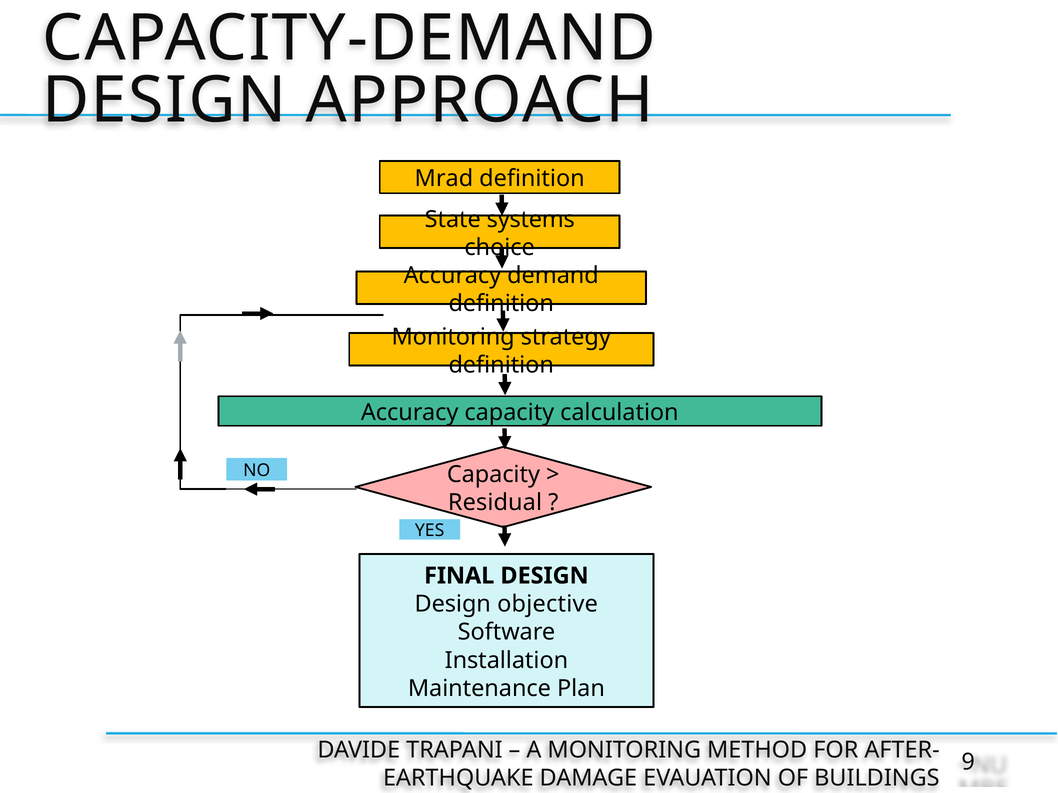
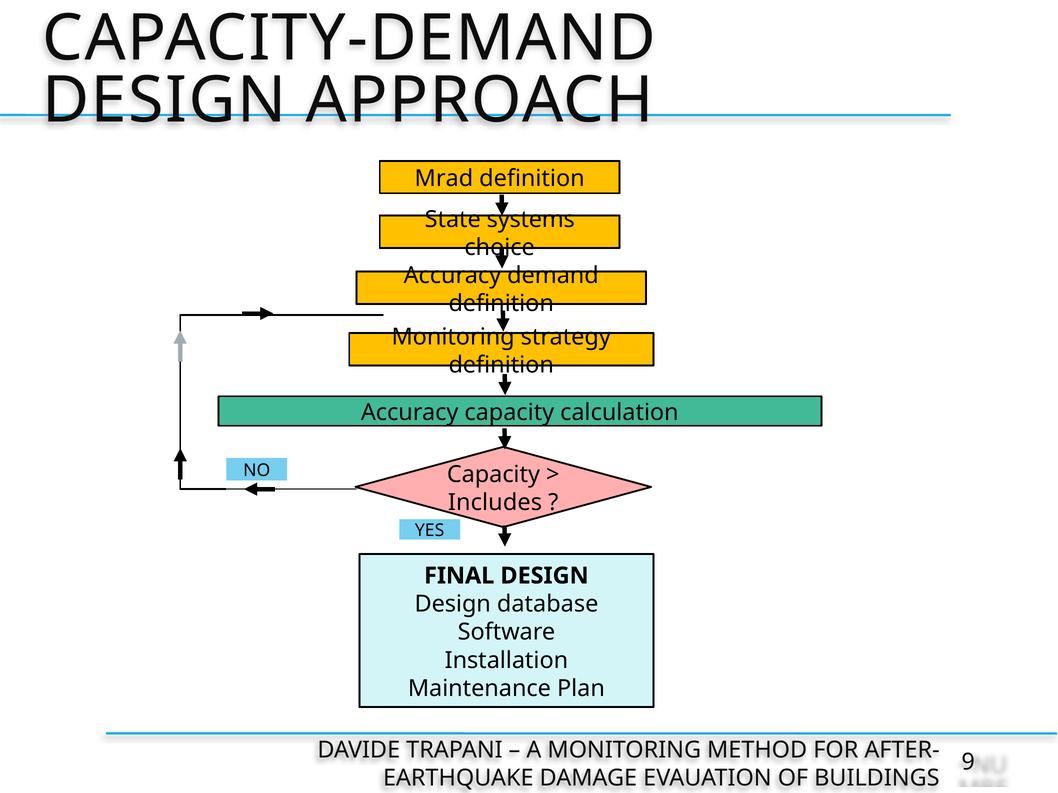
Residual: Residual -> Includes
objective: objective -> database
